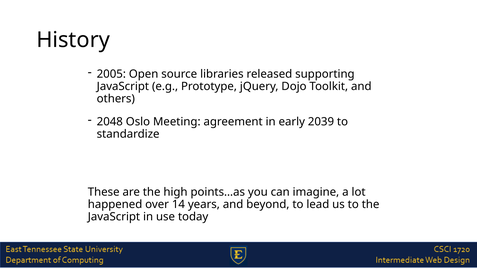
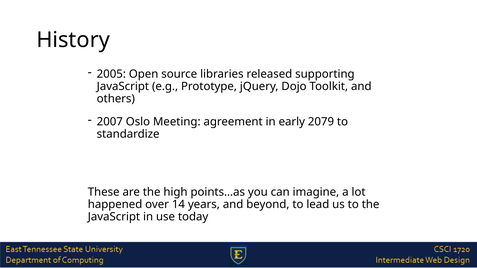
2048: 2048 -> 2007
2039: 2039 -> 2079
